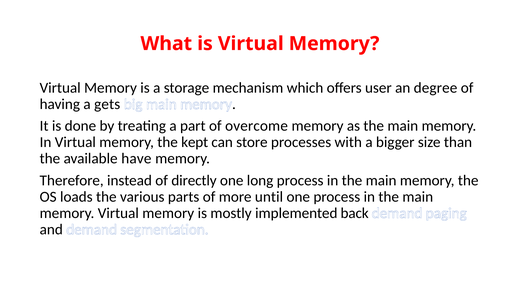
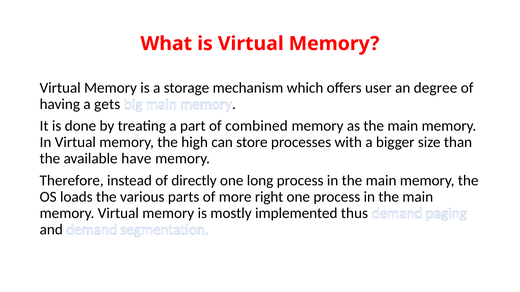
overcome: overcome -> combined
kept: kept -> high
until: until -> right
back: back -> thus
